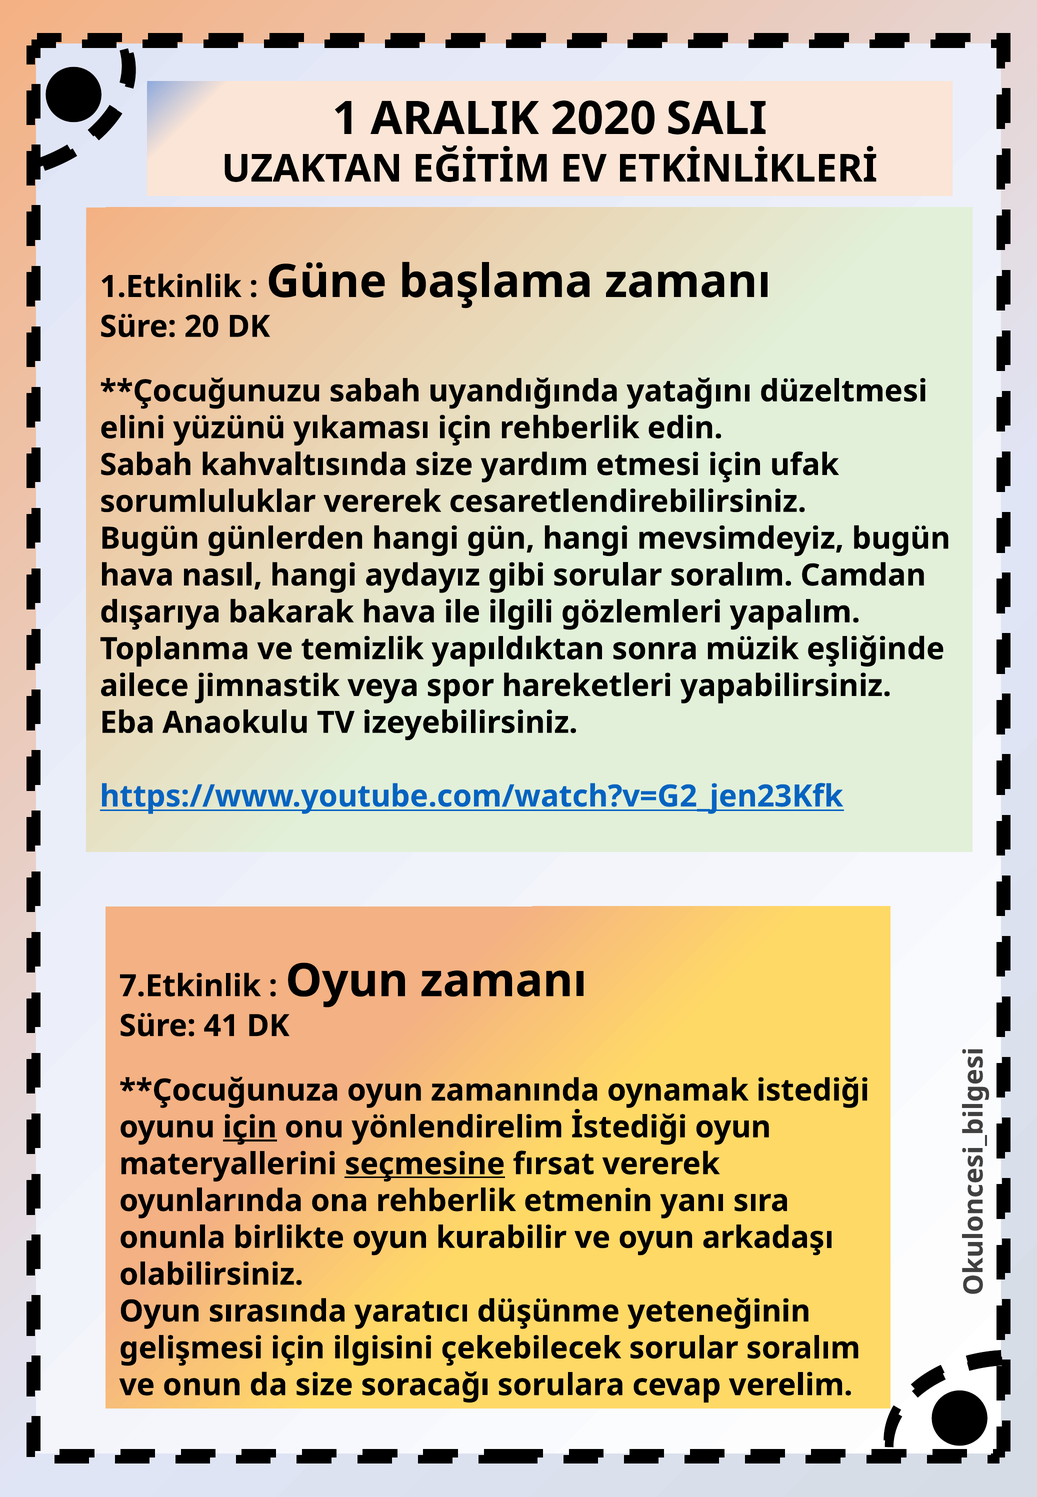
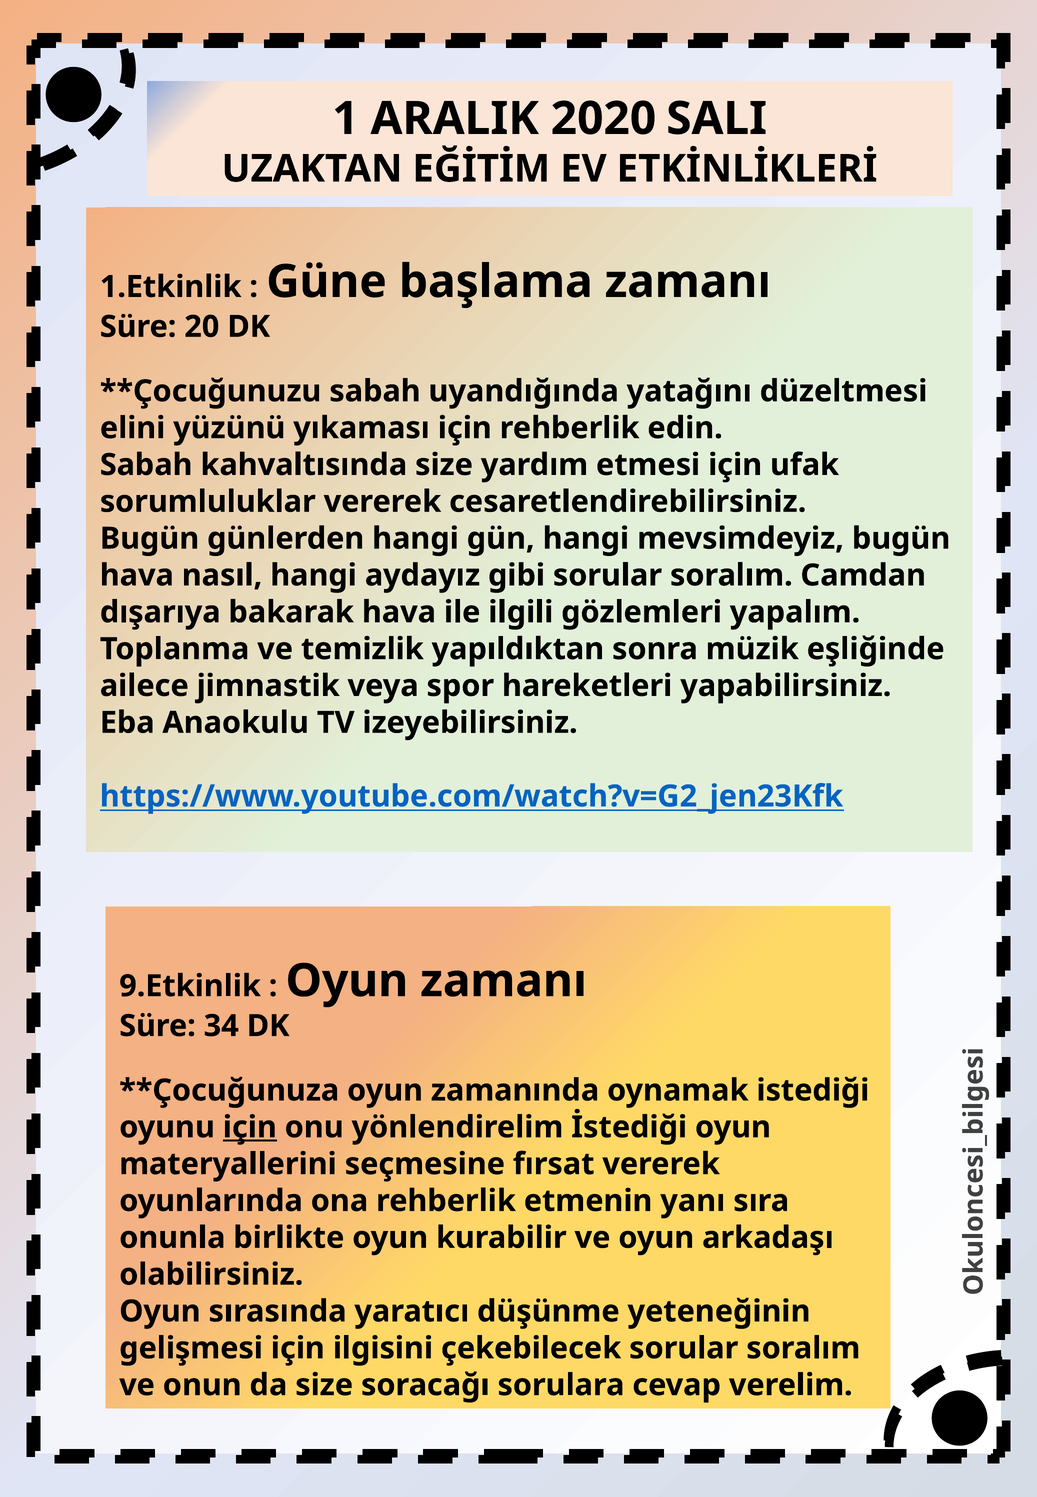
7.Etkinlik: 7.Etkinlik -> 9.Etkinlik
41: 41 -> 34
seçmesine underline: present -> none
